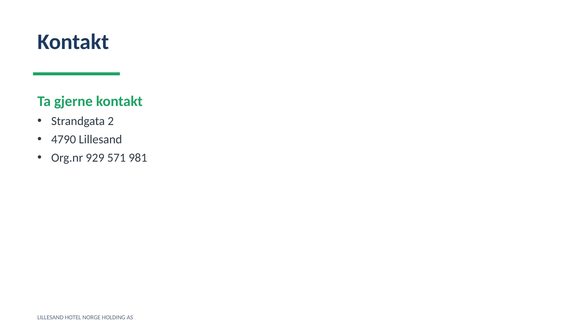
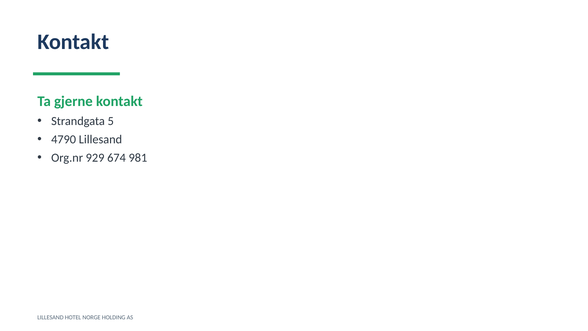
2: 2 -> 5
571: 571 -> 674
